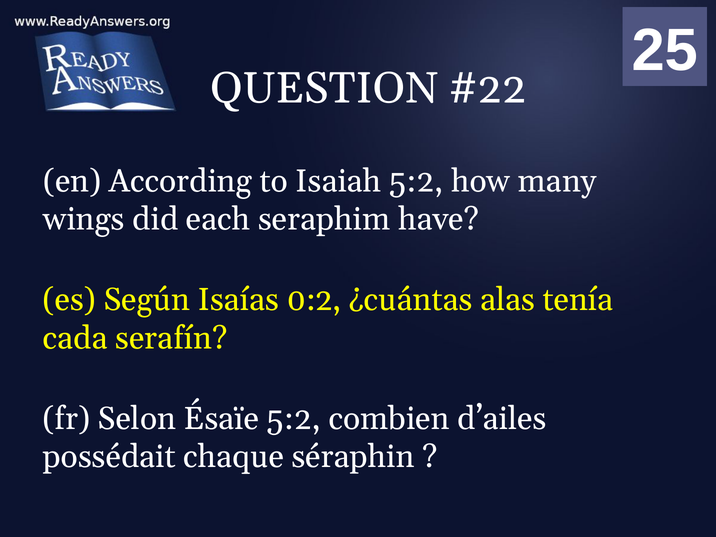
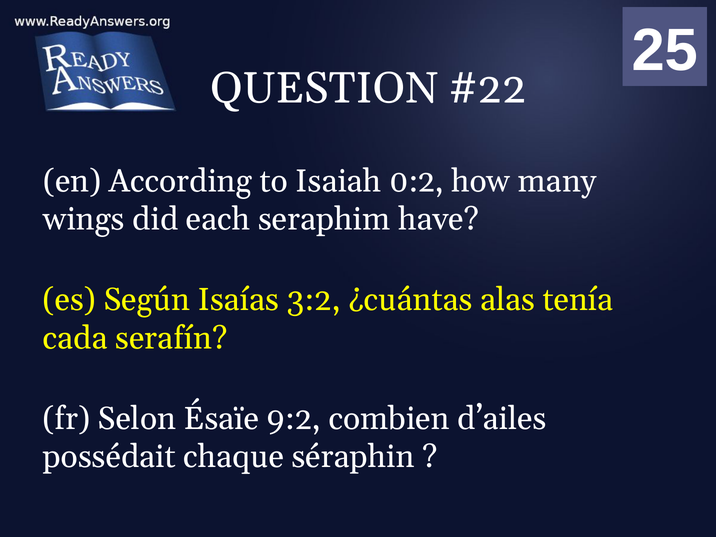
Isaiah 5:2: 5:2 -> 0:2
0:2: 0:2 -> 3:2
Ésaïe 5:2: 5:2 -> 9:2
